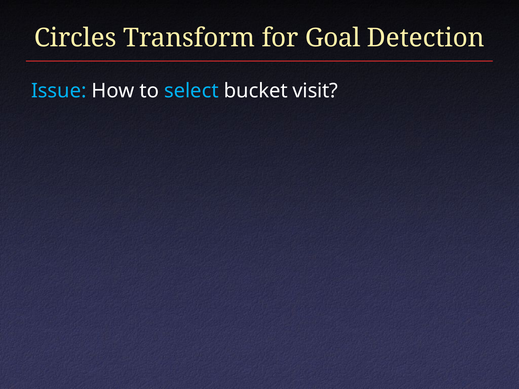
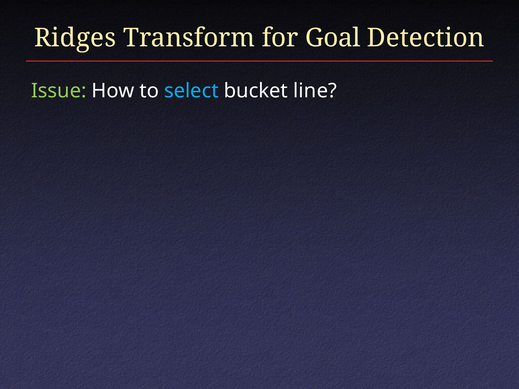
Circles: Circles -> Ridges
Issue colour: light blue -> light green
visit: visit -> line
